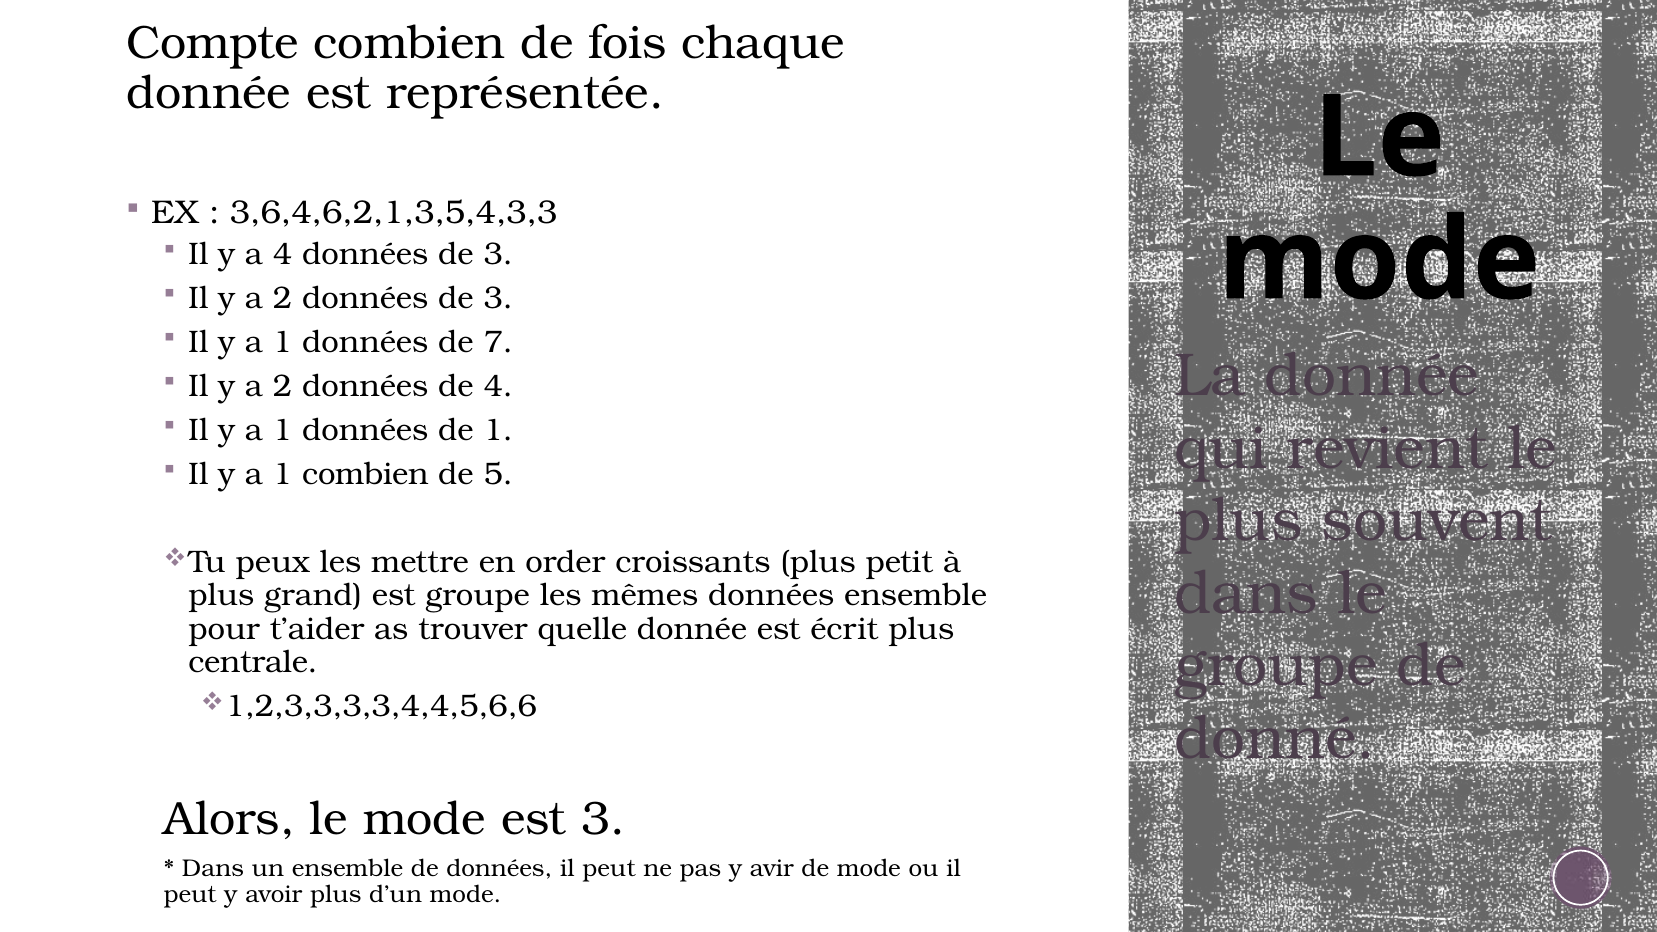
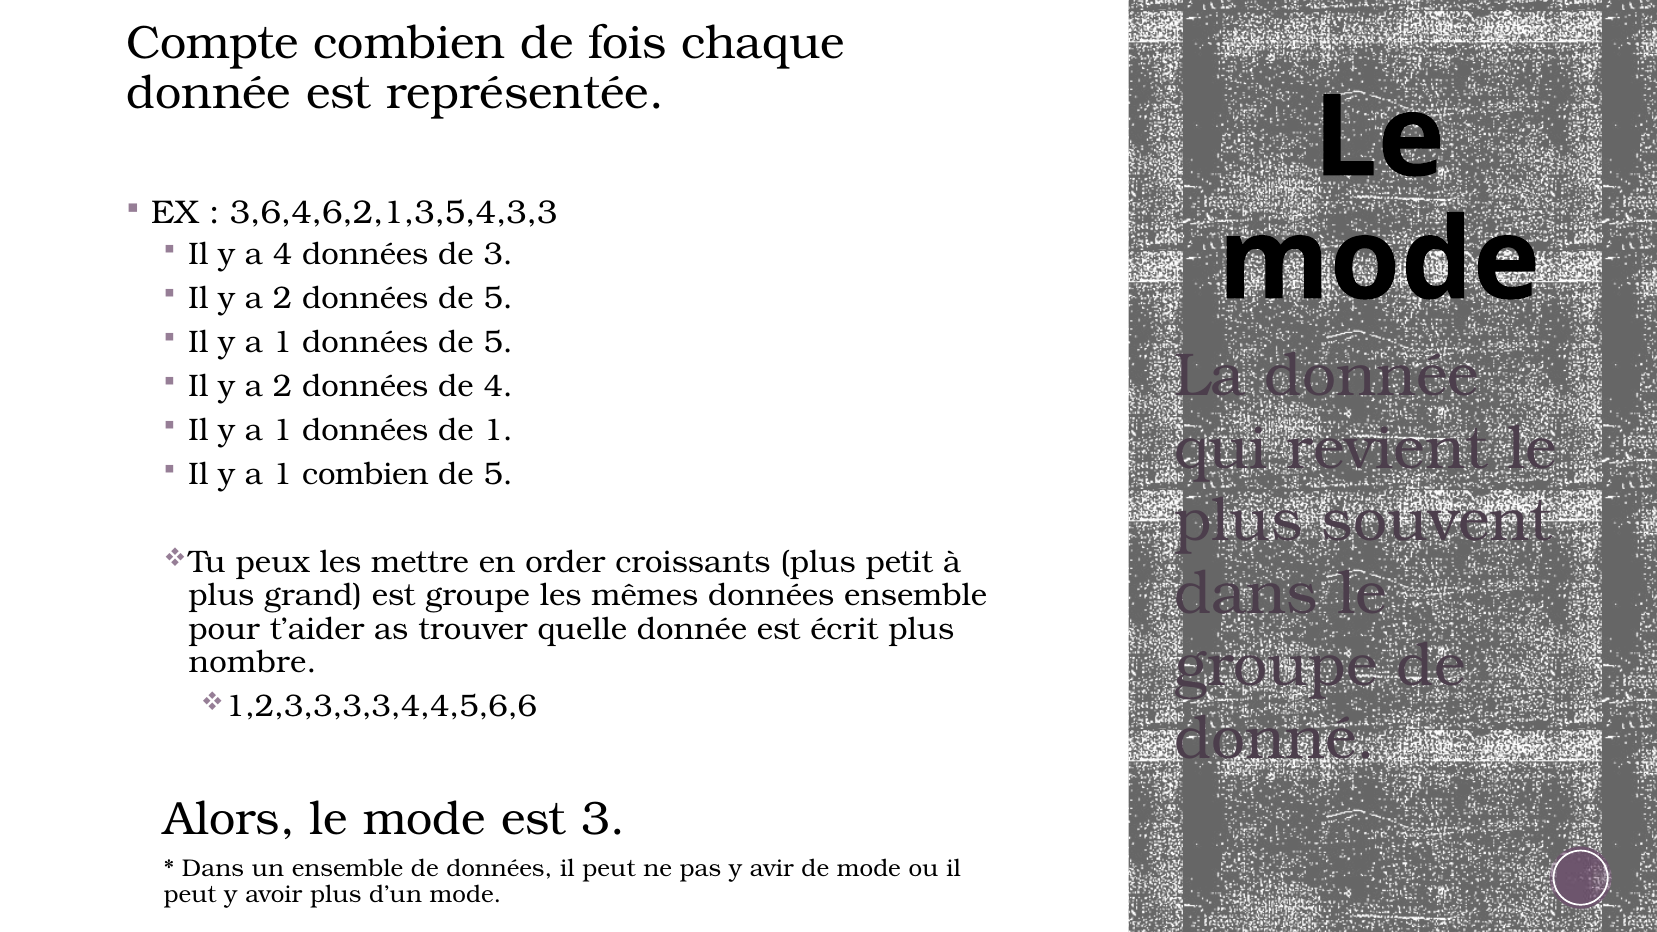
2 données de 3: 3 -> 5
1 données de 7: 7 -> 5
centrale: centrale -> nombre
